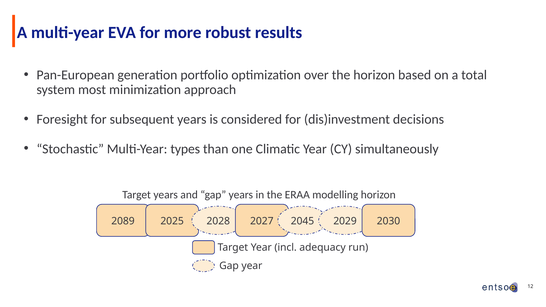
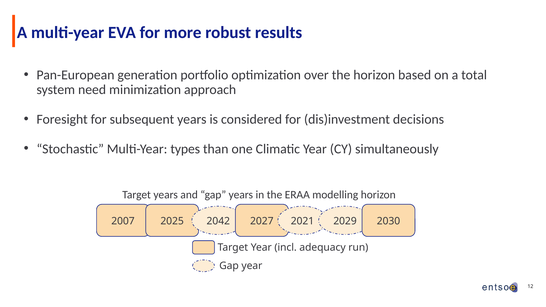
most: most -> need
2089: 2089 -> 2007
2028: 2028 -> 2042
2045: 2045 -> 2021
